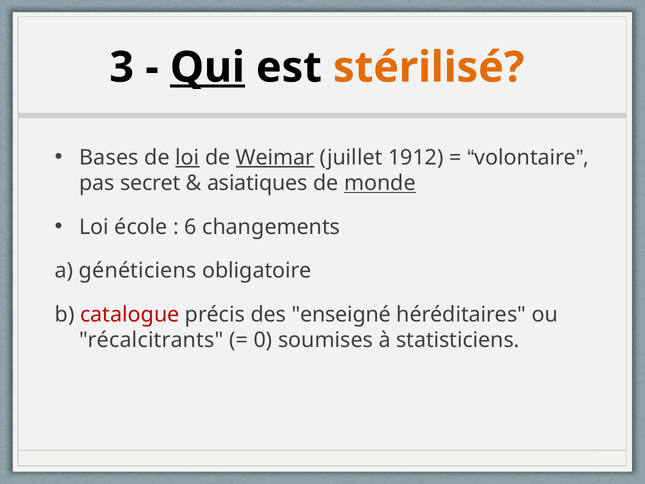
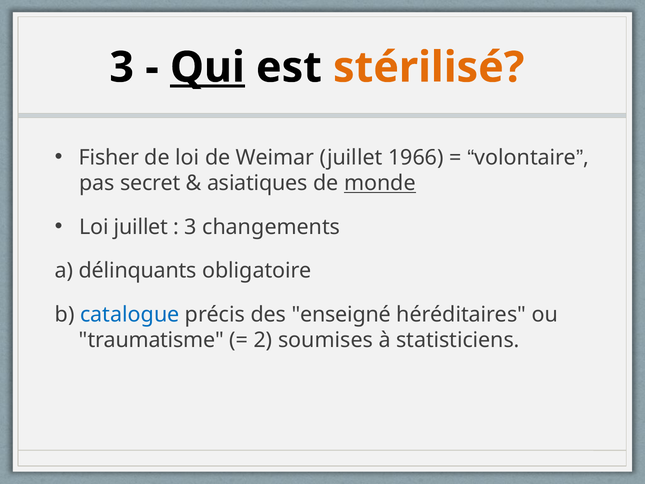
Bases: Bases -> Fisher
loi at (187, 157) underline: present -> none
Weimar underline: present -> none
1912: 1912 -> 1966
Loi école: école -> juillet
6 at (191, 227): 6 -> 3
généticiens: généticiens -> délinquants
catalogue colour: red -> blue
récalcitrants: récalcitrants -> traumatisme
0: 0 -> 2
